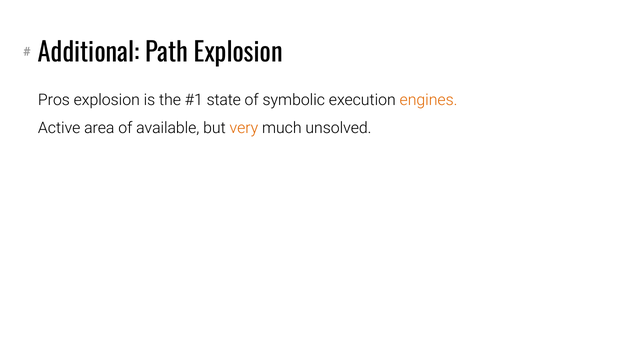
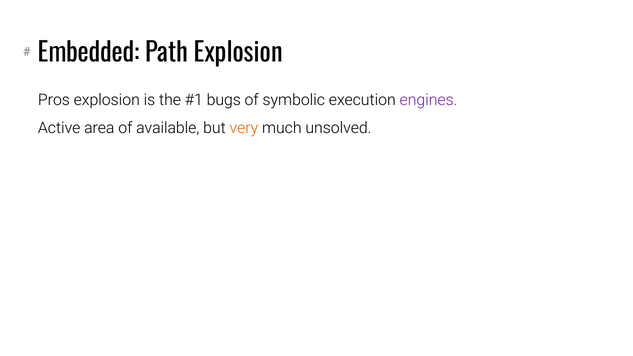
Additional: Additional -> Embedded
state: state -> bugs
engines colour: orange -> purple
